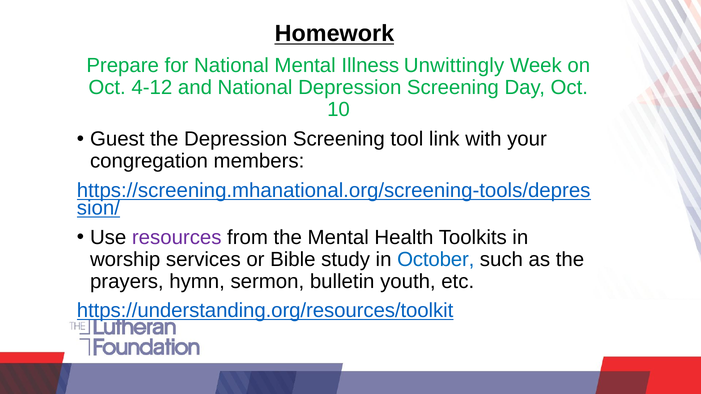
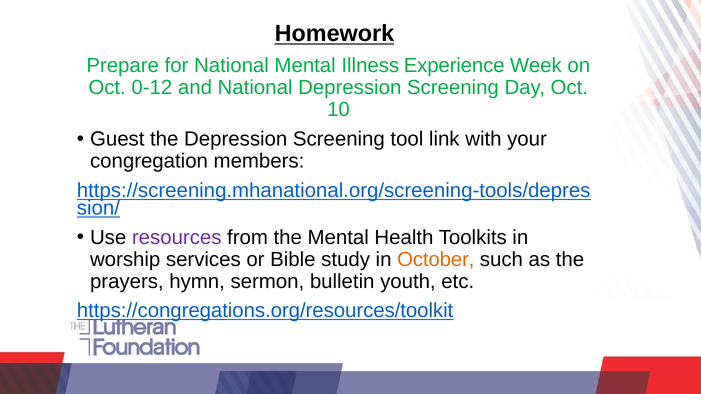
Unwittingly: Unwittingly -> Experience
4-12: 4-12 -> 0-12
October colour: blue -> orange
https://understanding.org/resources/toolkit: https://understanding.org/resources/toolkit -> https://congregations.org/resources/toolkit
